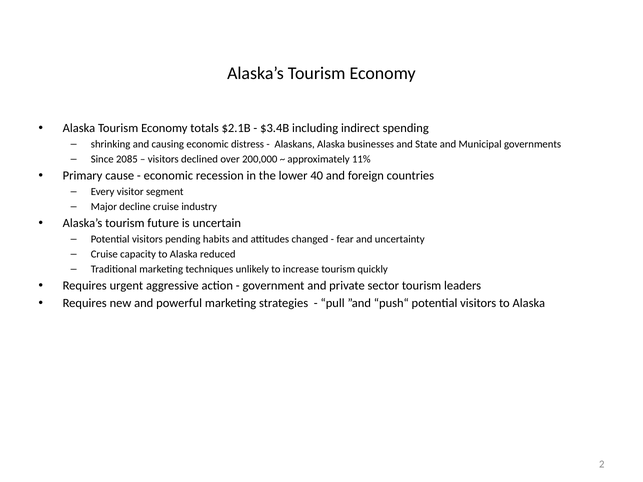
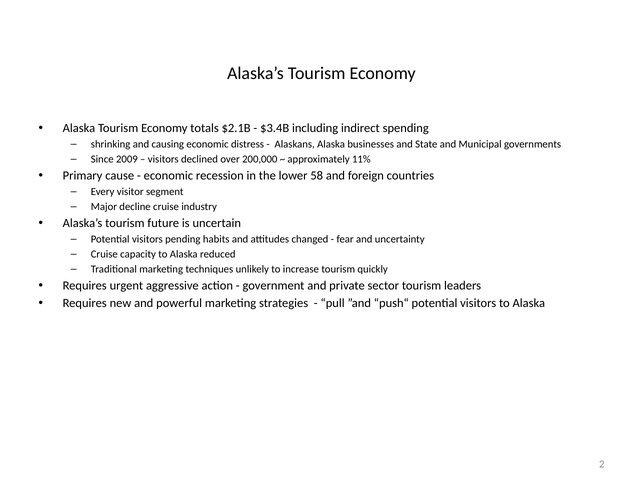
2085: 2085 -> 2009
40: 40 -> 58
